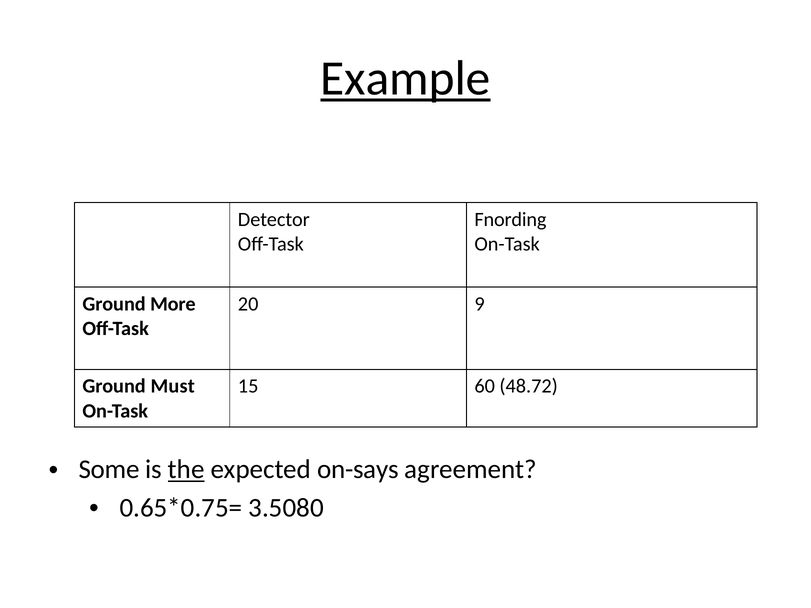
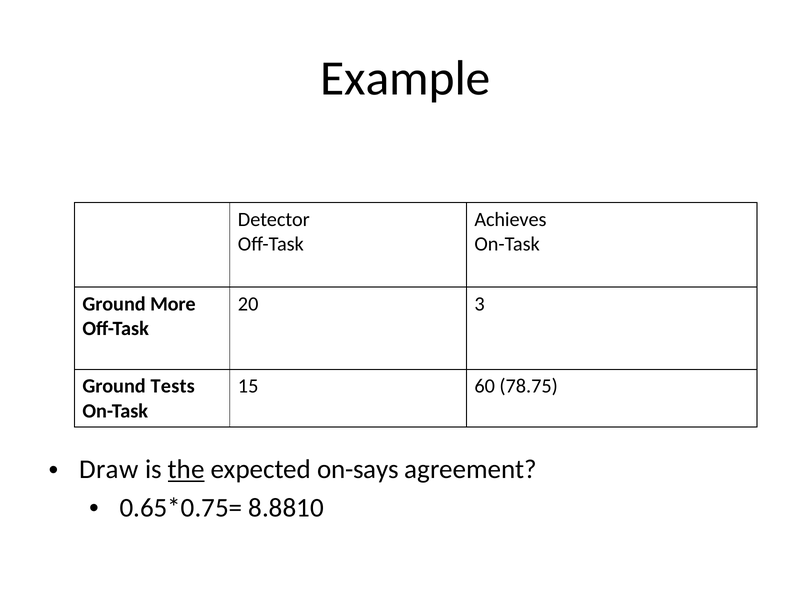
Example underline: present -> none
Fnording: Fnording -> Achieves
9: 9 -> 3
Must: Must -> Tests
48.72: 48.72 -> 78.75
Some: Some -> Draw
3.5080: 3.5080 -> 8.8810
